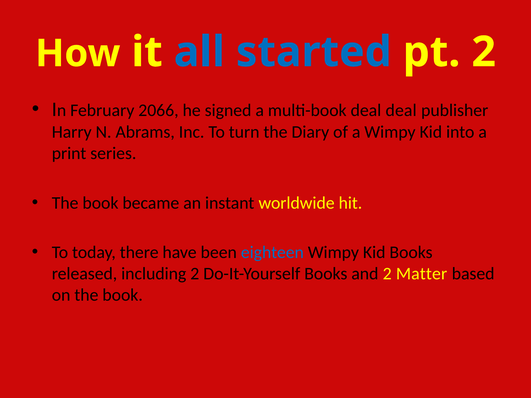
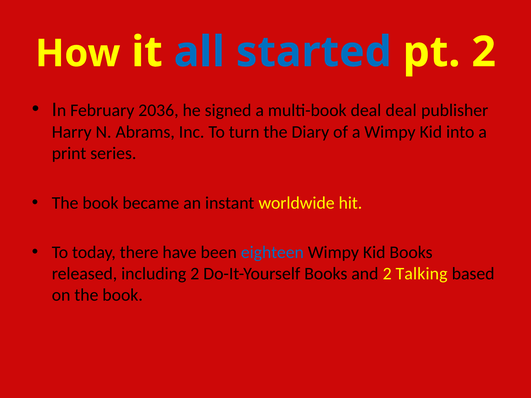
2066: 2066 -> 2036
Matter: Matter -> Talking
